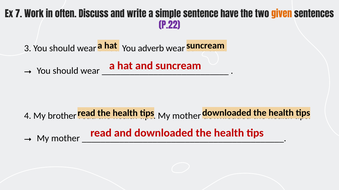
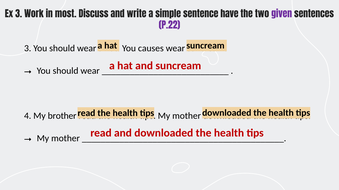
Ex 7: 7 -> 3
often: often -> most
given colour: orange -> purple
adverb: adverb -> causes
